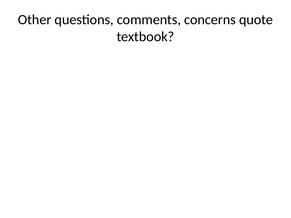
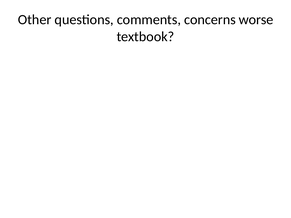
quote: quote -> worse
